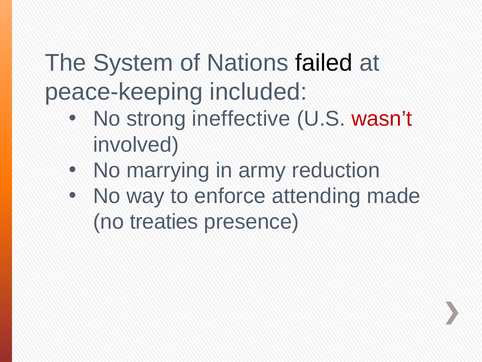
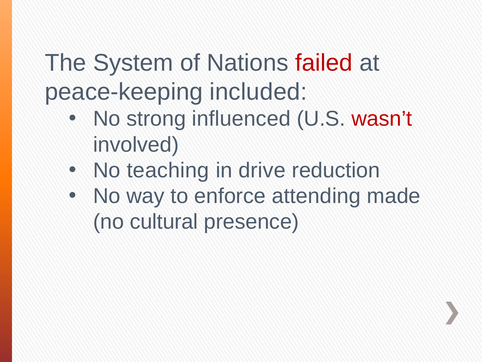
failed colour: black -> red
ineffective: ineffective -> influenced
marrying: marrying -> teaching
army: army -> drive
treaties: treaties -> cultural
